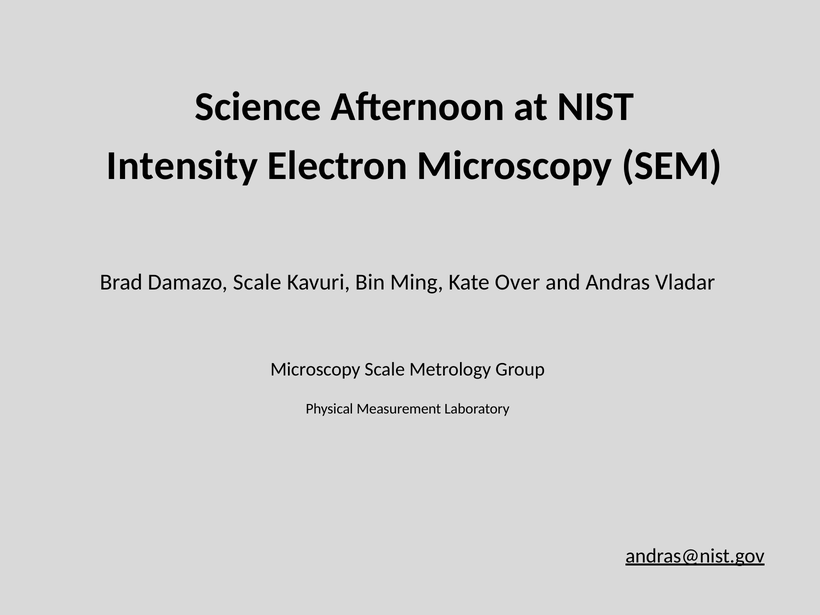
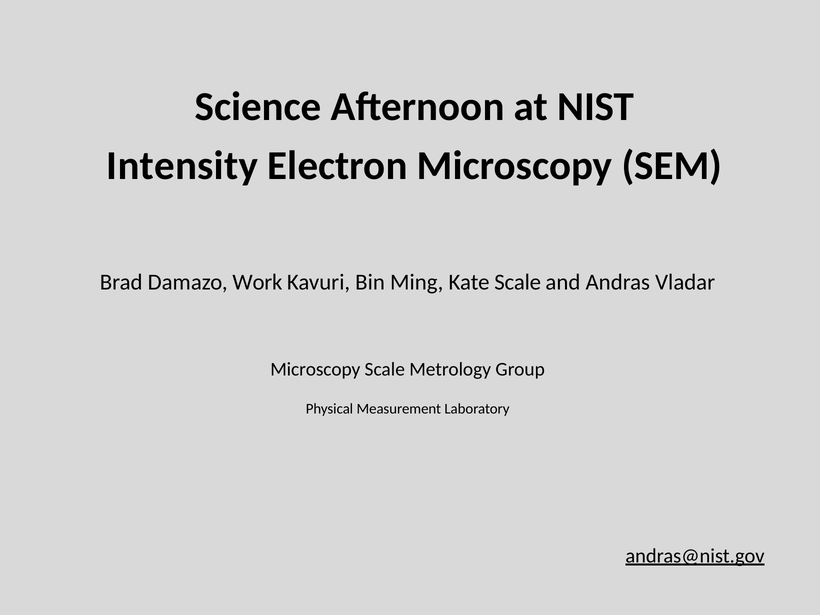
Damazo Scale: Scale -> Work
Kate Over: Over -> Scale
